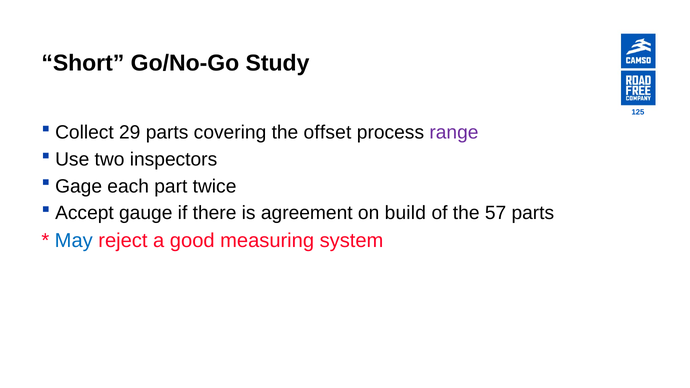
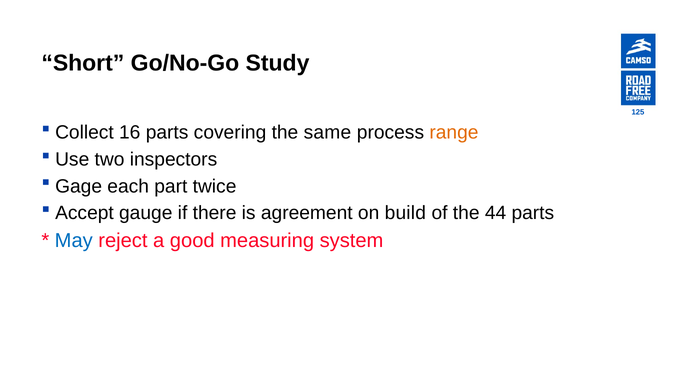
29: 29 -> 16
offset: offset -> same
range colour: purple -> orange
57: 57 -> 44
